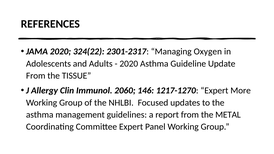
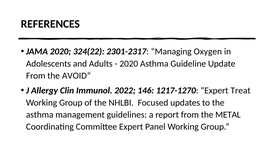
TISSUE: TISSUE -> AVOID
2060: 2060 -> 2022
More: More -> Treat
